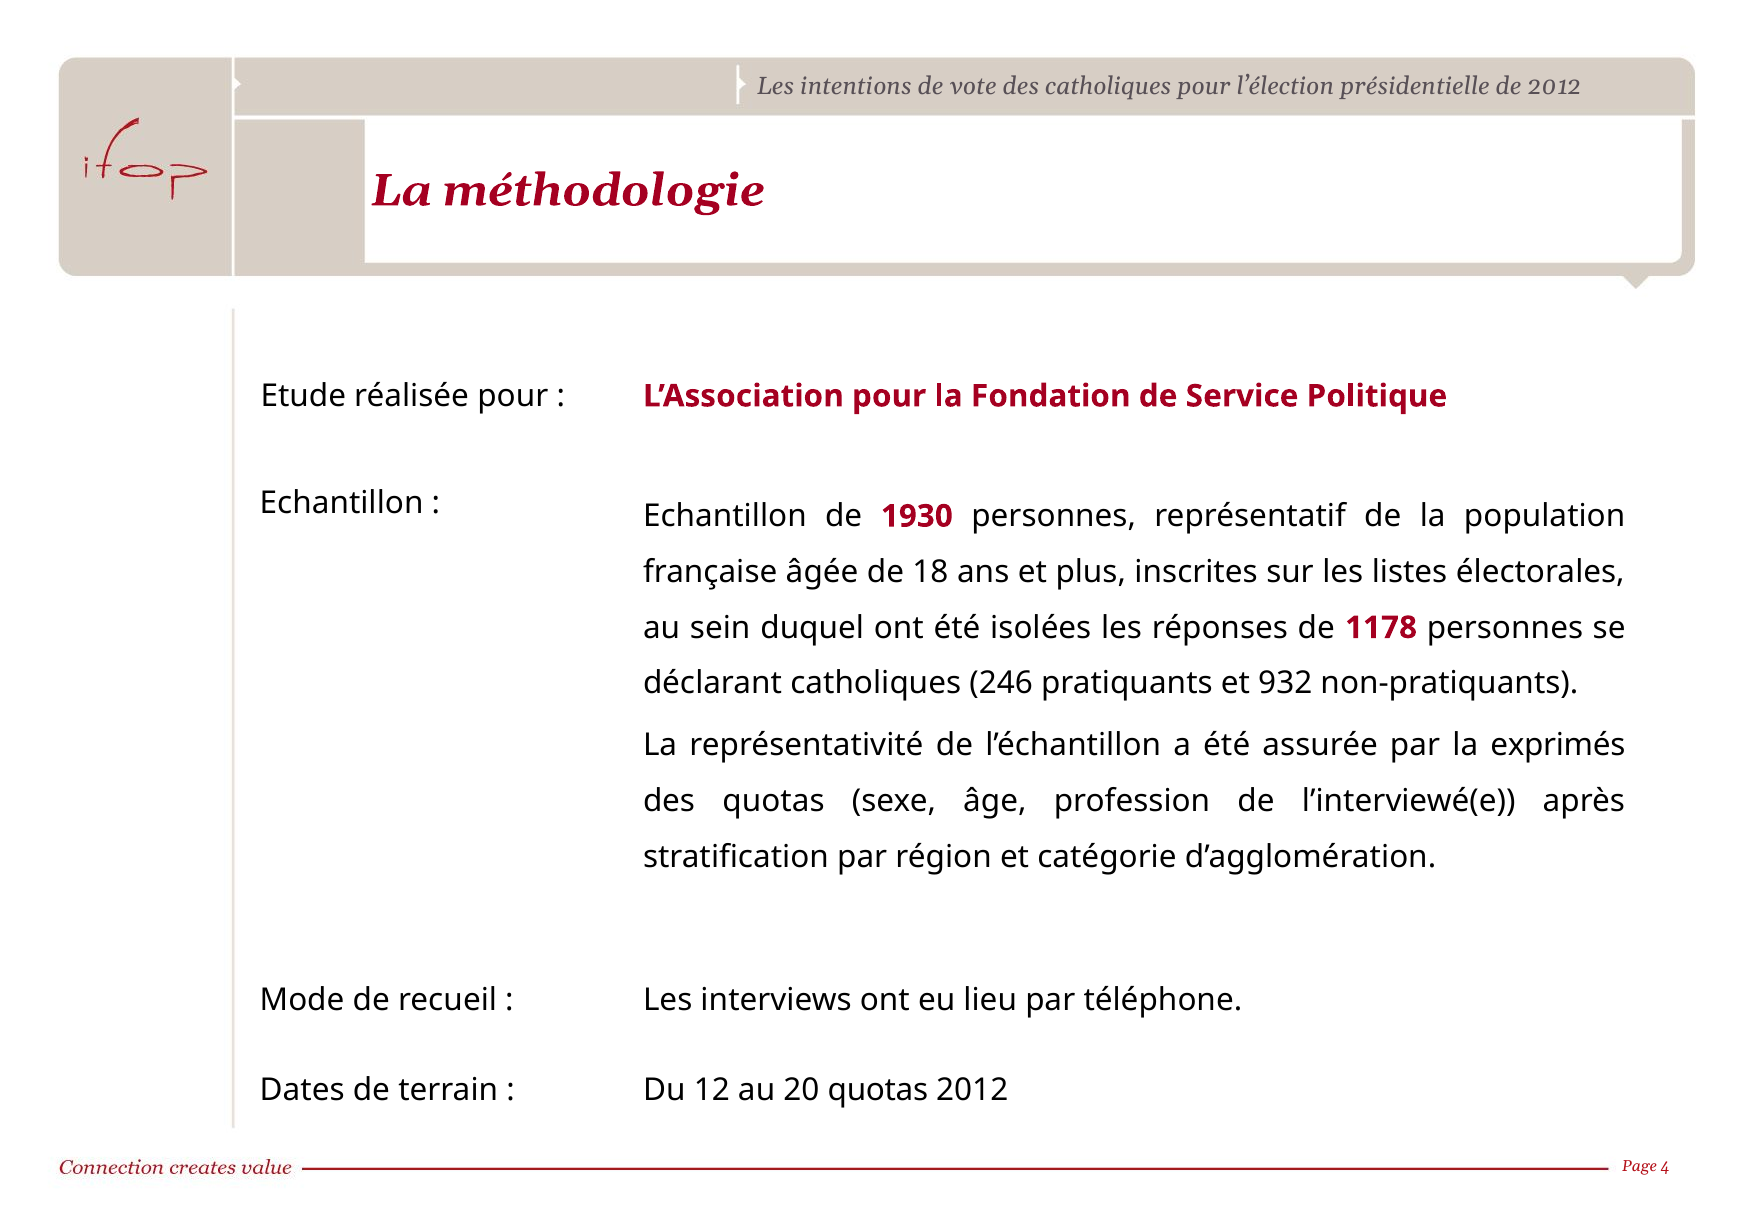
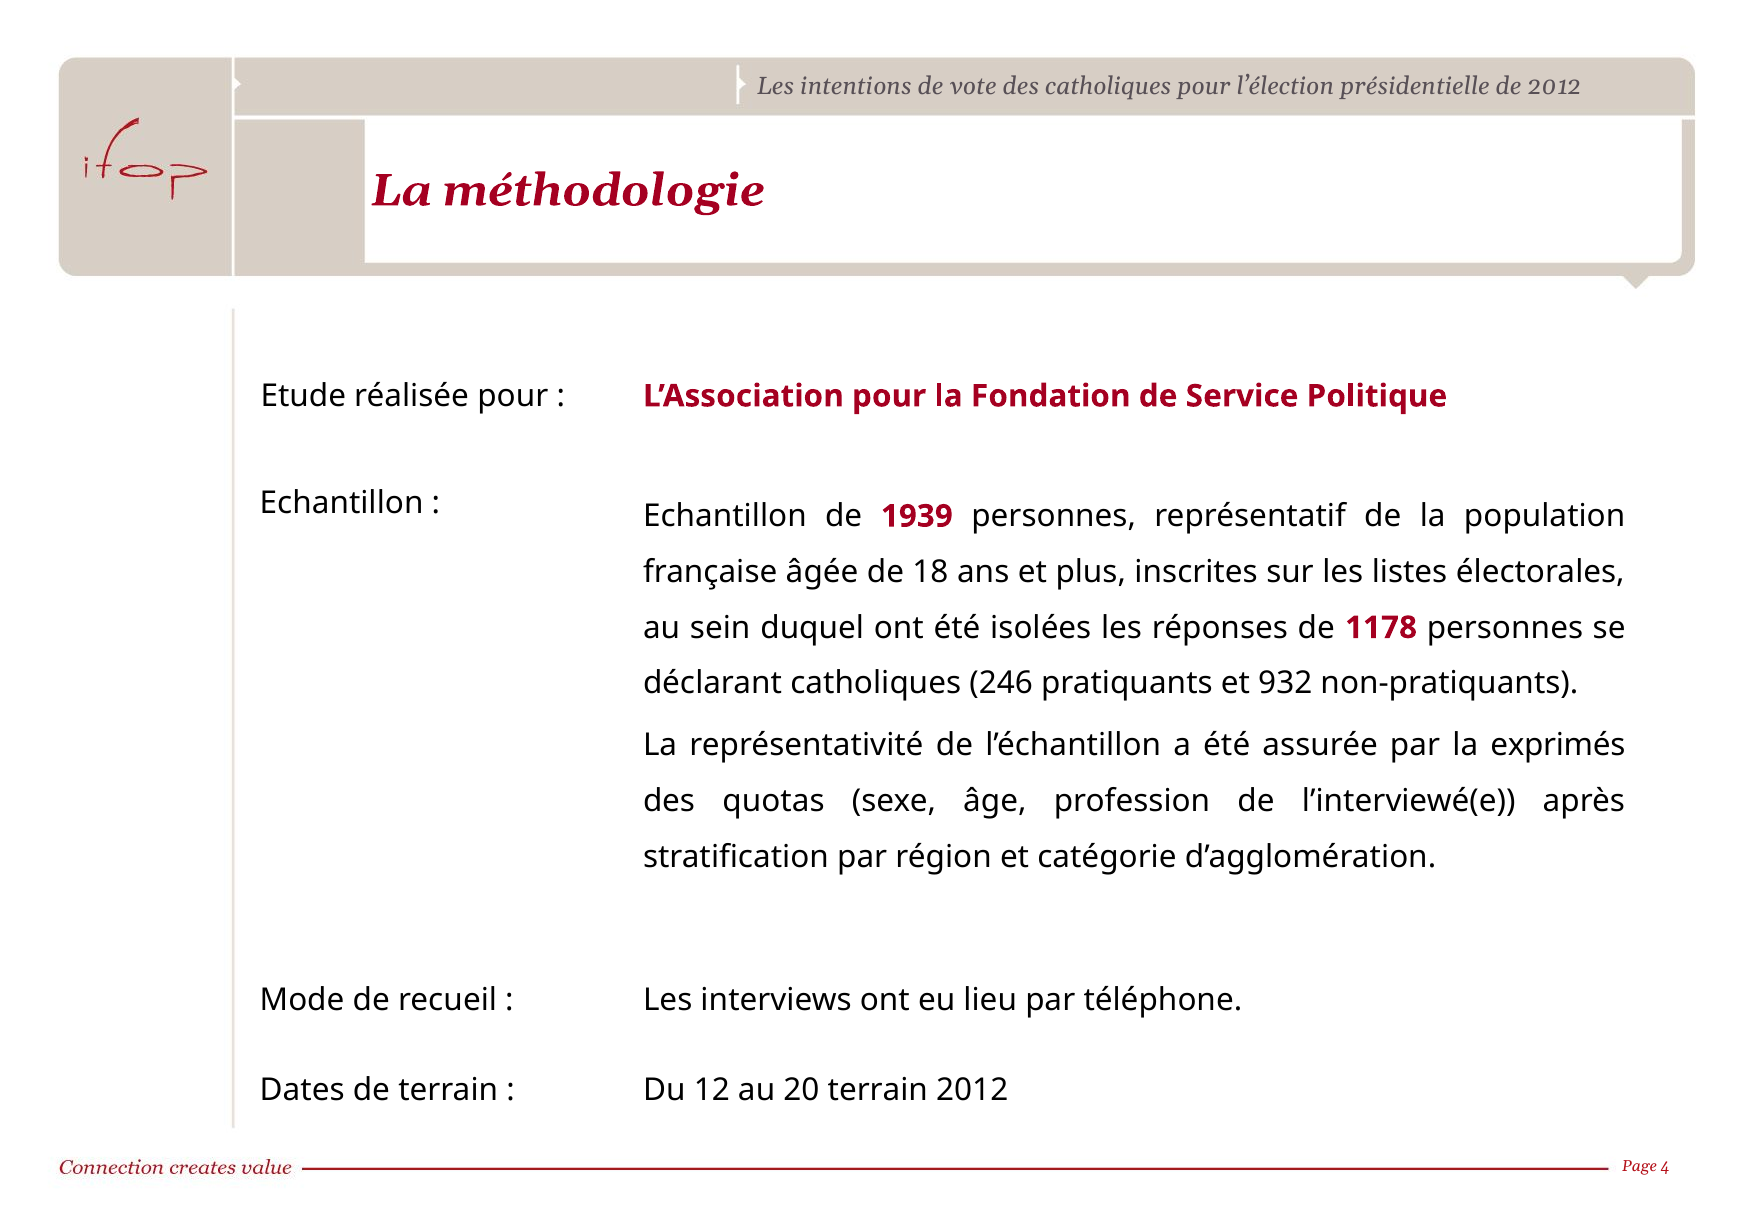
1930: 1930 -> 1939
20 quotas: quotas -> terrain
